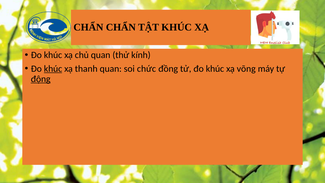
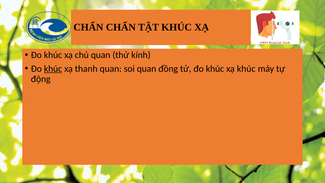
soi chức: chức -> quan
xạ võng: võng -> khúc
động underline: present -> none
